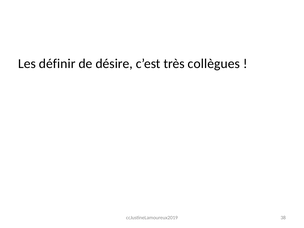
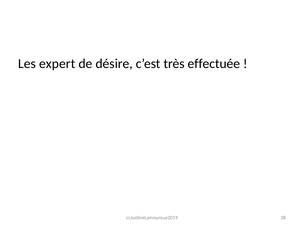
définir: définir -> expert
collègues: collègues -> effectuée
